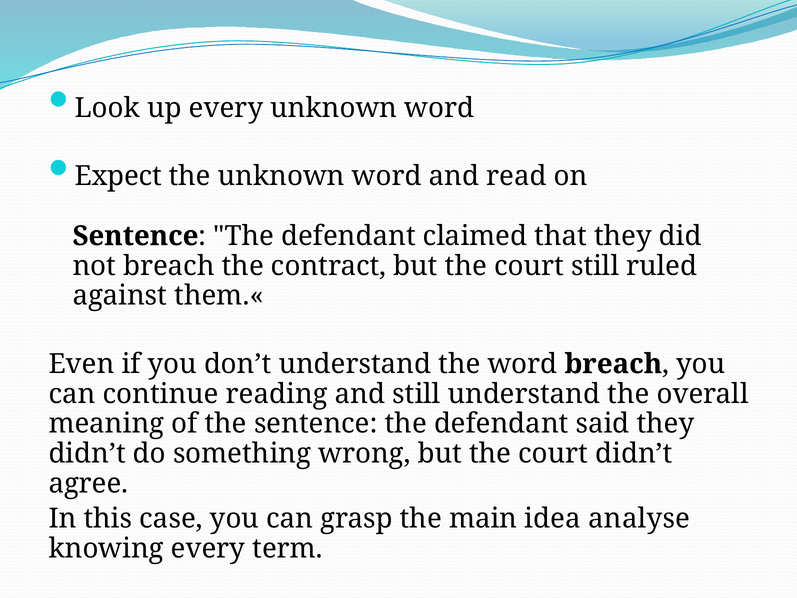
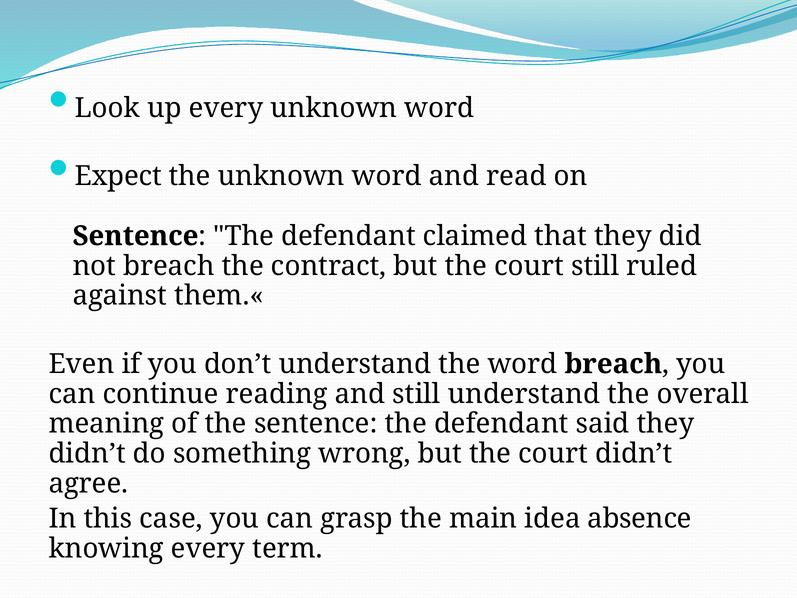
analyse: analyse -> absence
